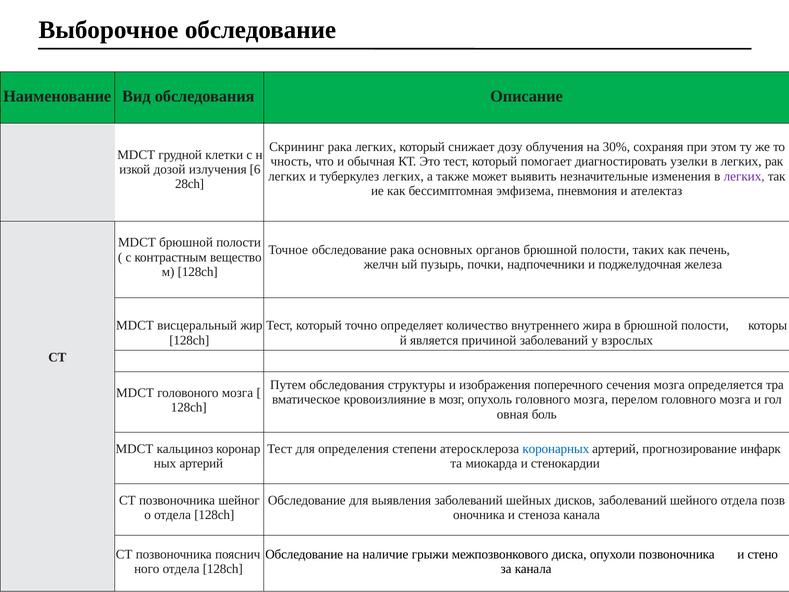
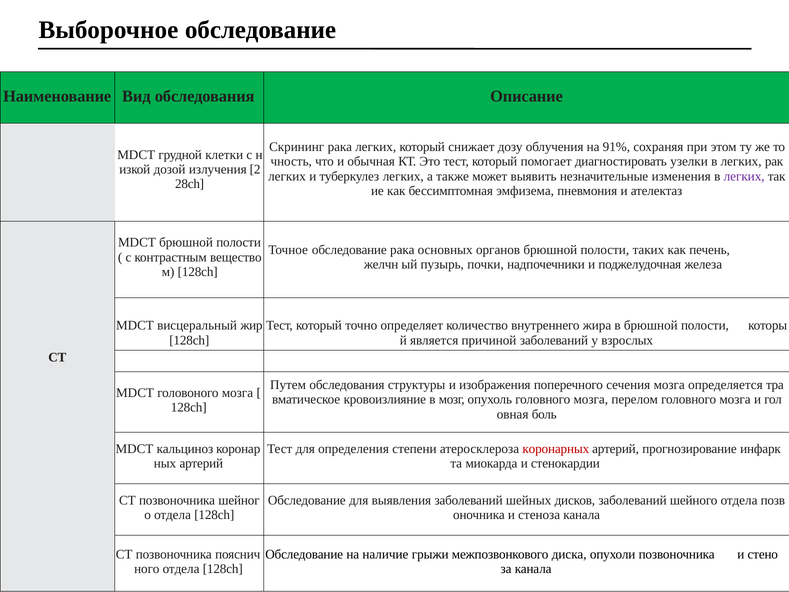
30%: 30% -> 91%
6: 6 -> 2
коронарных colour: blue -> red
